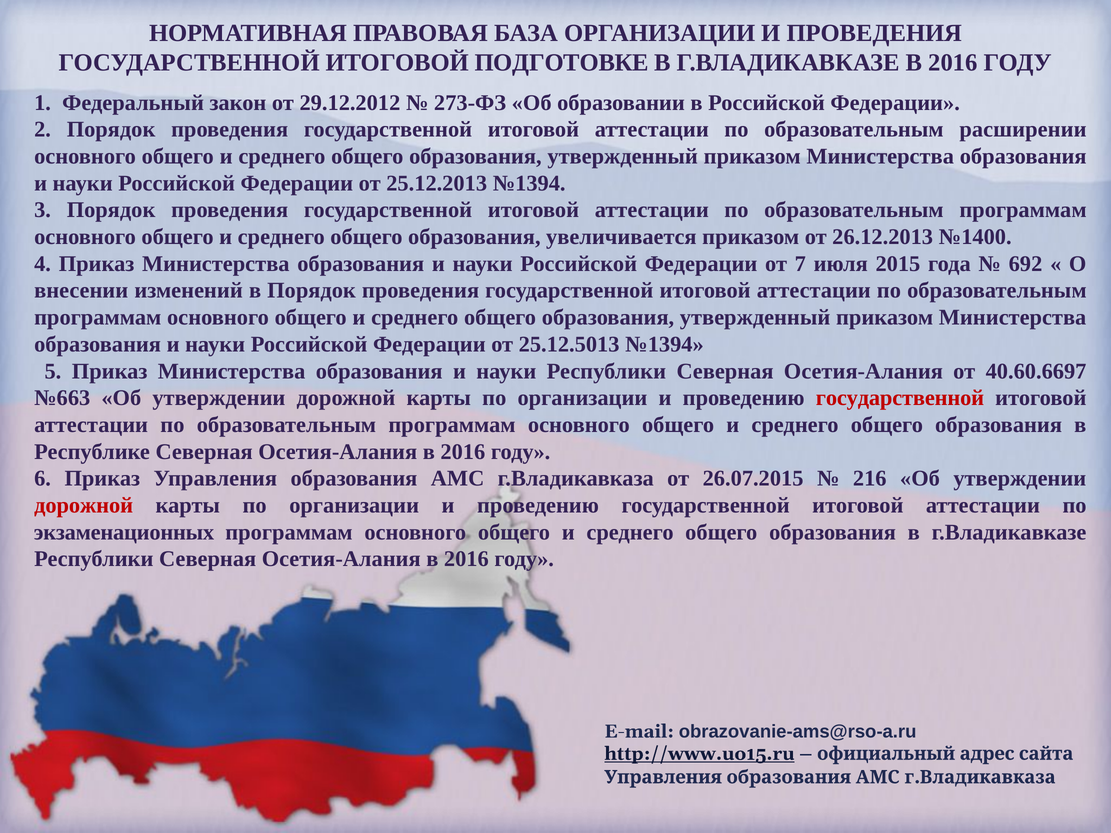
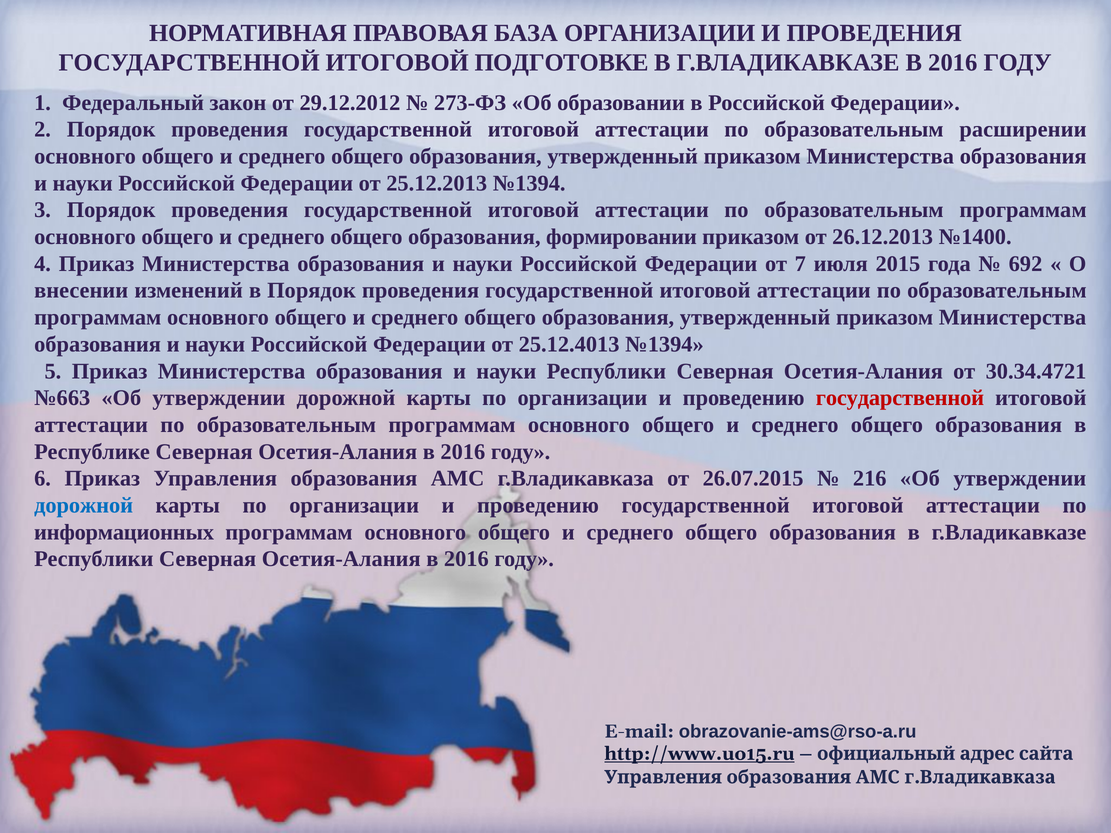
увеличивается: увеличивается -> формировании
25.12.5013: 25.12.5013 -> 25.12.4013
40.60.6697: 40.60.6697 -> 30.34.4721
дорожной at (84, 506) colour: red -> blue
экзаменационных: экзаменационных -> информационных
